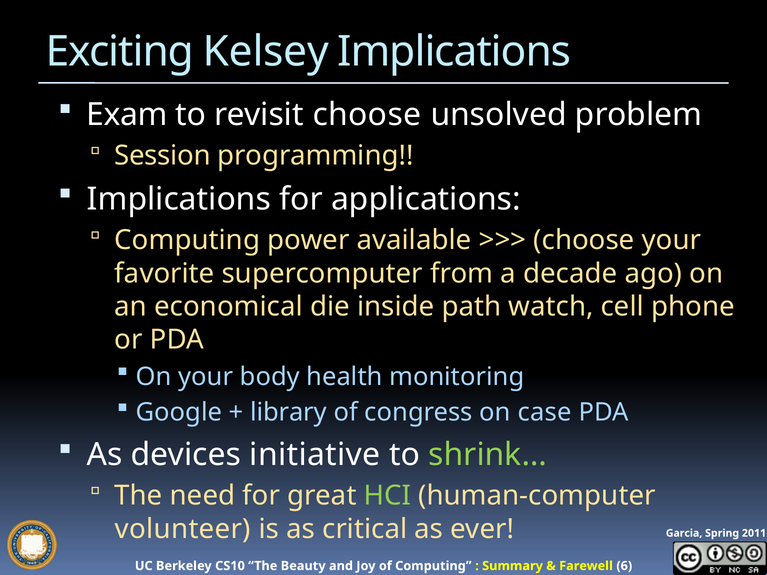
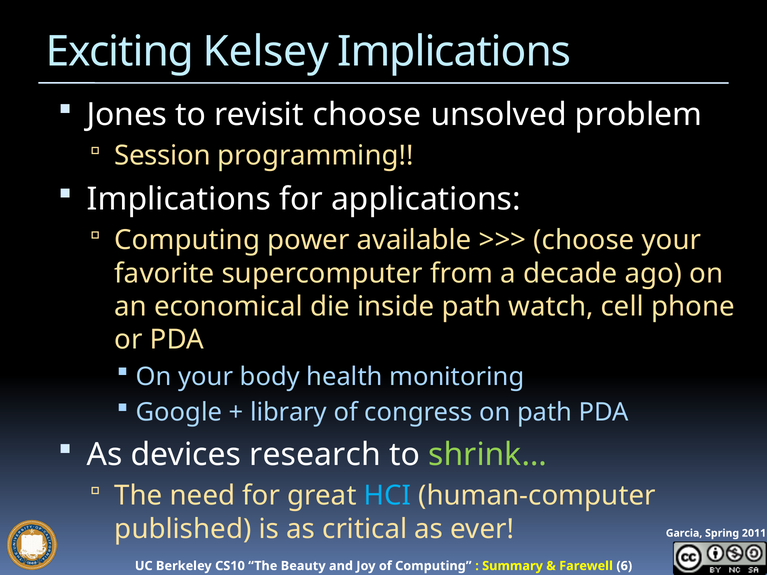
Exam: Exam -> Jones
on case: case -> path
initiative: initiative -> research
HCI colour: light green -> light blue
volunteer: volunteer -> published
